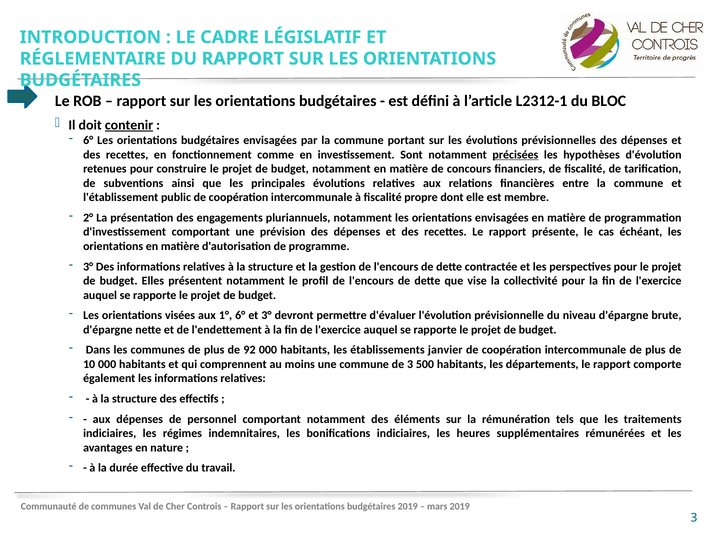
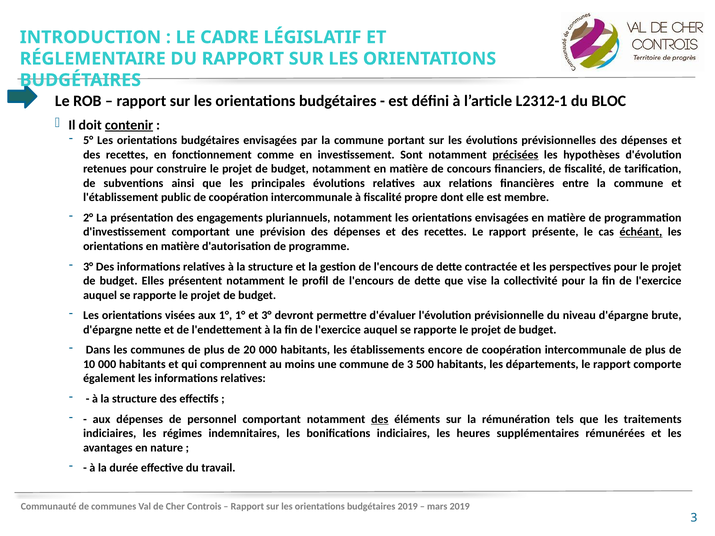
6° at (88, 140): 6° -> 5°
échéant underline: none -> present
1° 6°: 6° -> 1°
92: 92 -> 20
janvier: janvier -> encore
des at (380, 419) underline: none -> present
